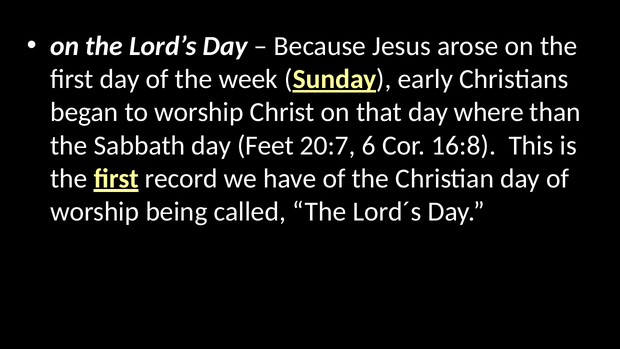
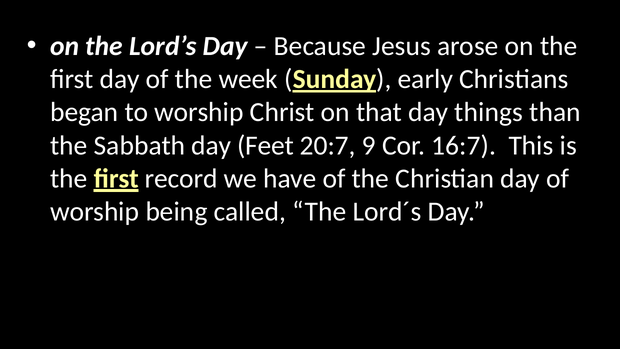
where: where -> things
6: 6 -> 9
16:8: 16:8 -> 16:7
